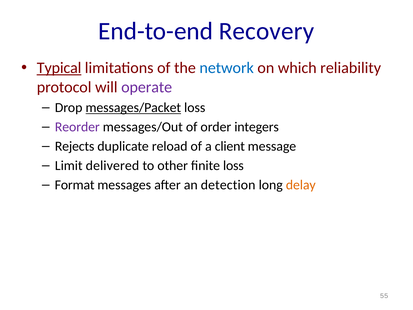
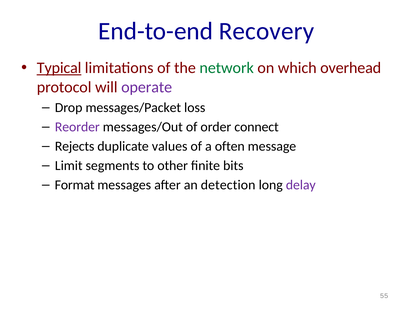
network colour: blue -> green
reliability: reliability -> overhead
messages/Packet underline: present -> none
integers: integers -> connect
reload: reload -> values
client: client -> often
delivered: delivered -> segments
finite loss: loss -> bits
delay colour: orange -> purple
